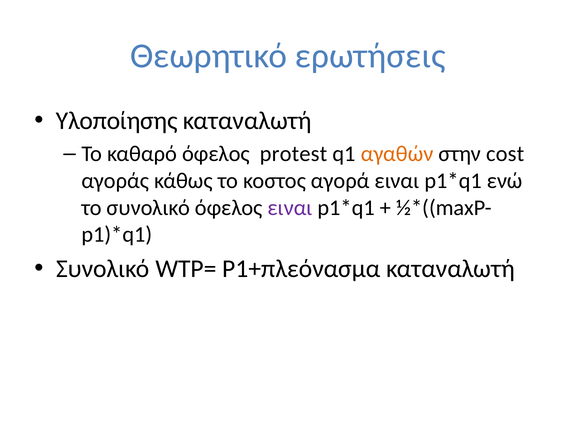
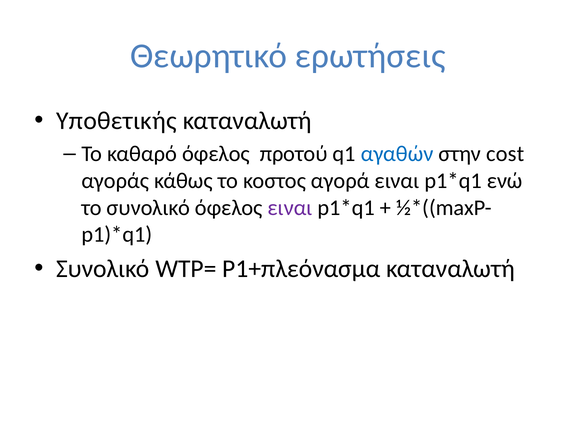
Υλοποίησης: Υλοποίησης -> Υποθετικής
protest: protest -> προτού
αγαθών colour: orange -> blue
